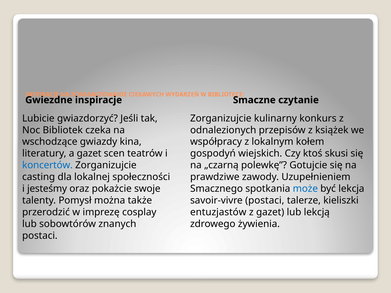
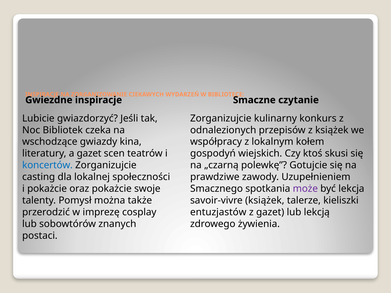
i jesteśmy: jesteśmy -> pokażcie
może colour: blue -> purple
savoir-vivre postaci: postaci -> książek
